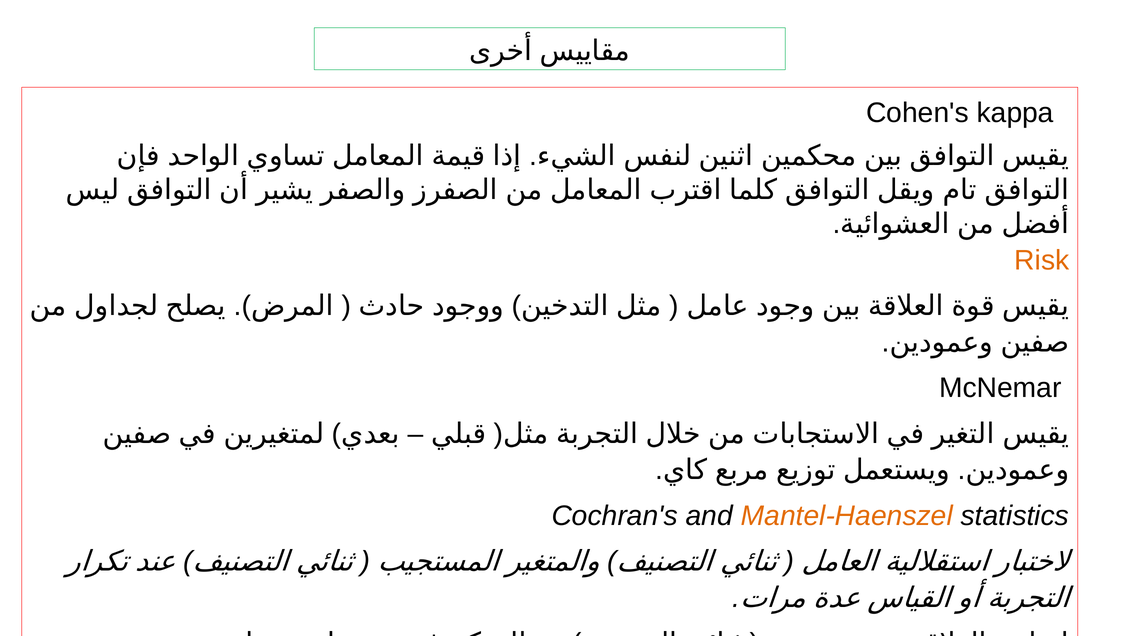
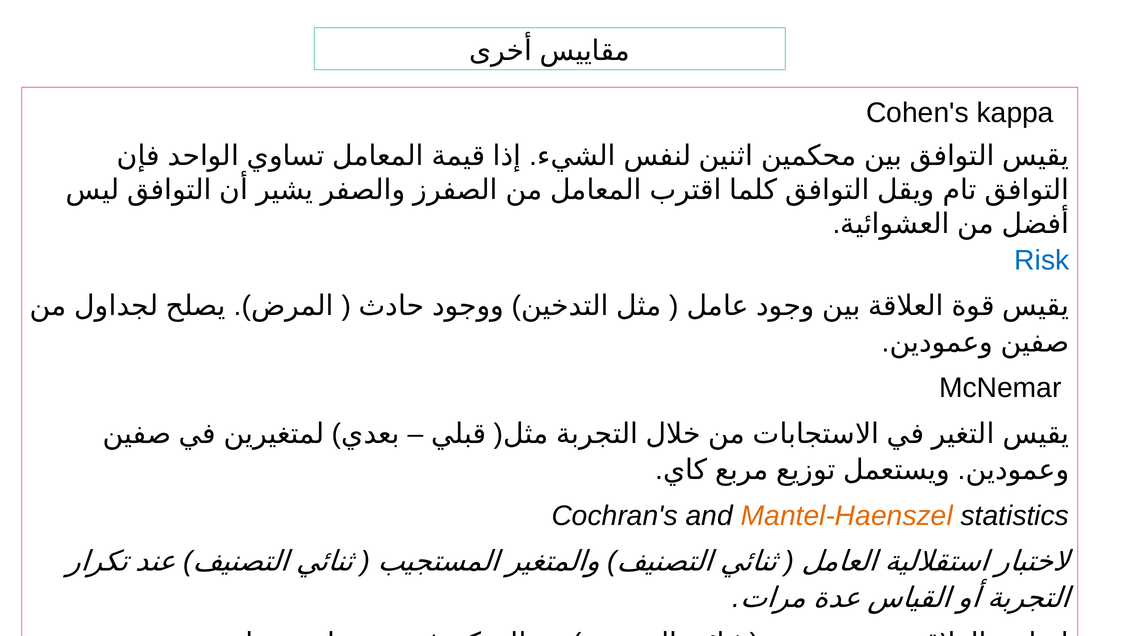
Risk colour: orange -> blue
